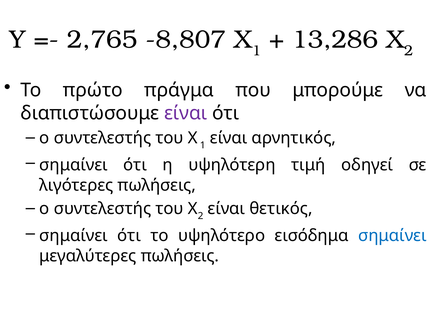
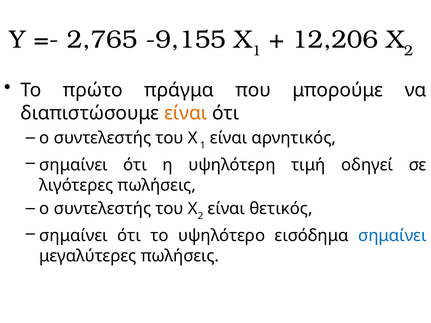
-8,807: -8,807 -> -9,155
13,286: 13,286 -> 12,206
είναι at (186, 113) colour: purple -> orange
